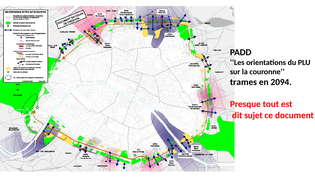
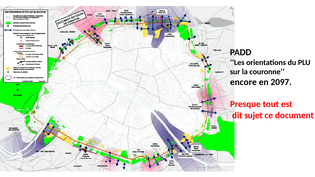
trames: trames -> encore
2094: 2094 -> 2097
